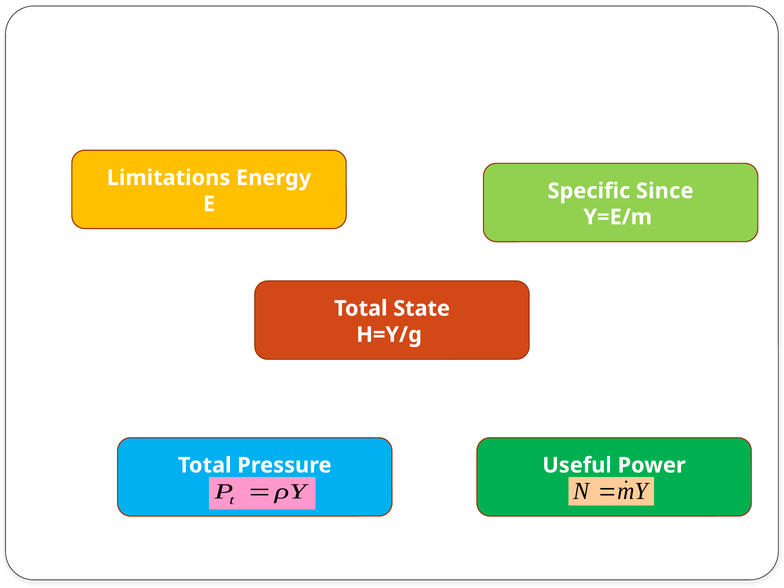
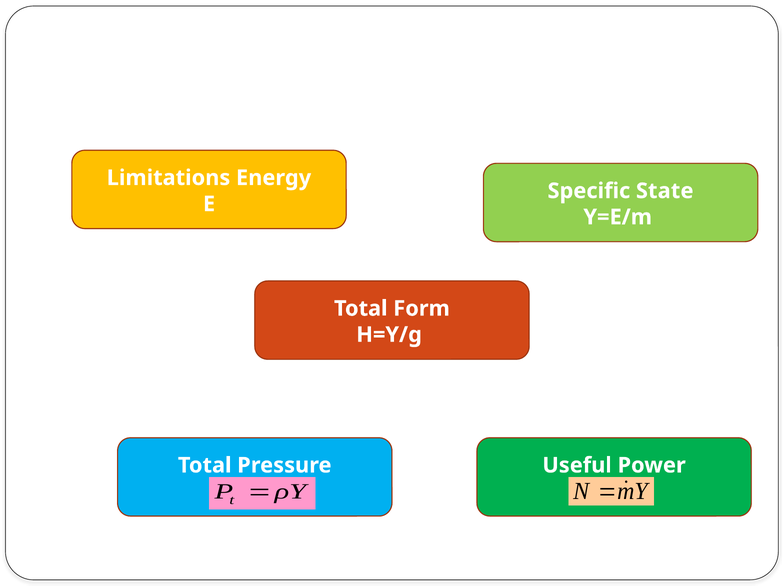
Since: Since -> State
State: State -> Form
